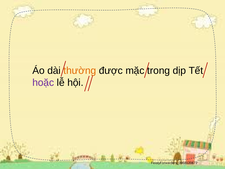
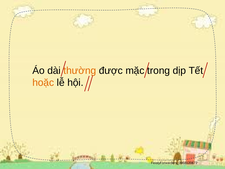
hoặc colour: purple -> orange
